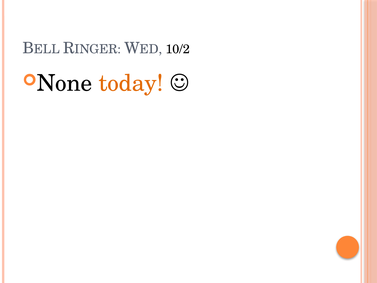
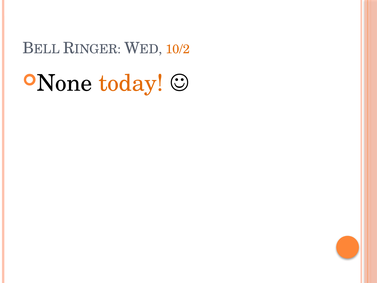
10/2 colour: black -> orange
